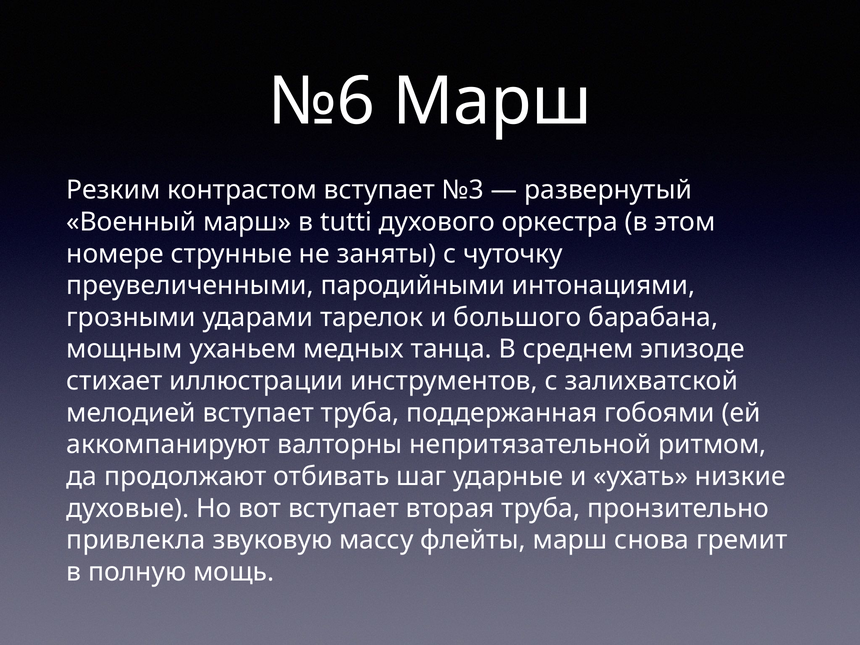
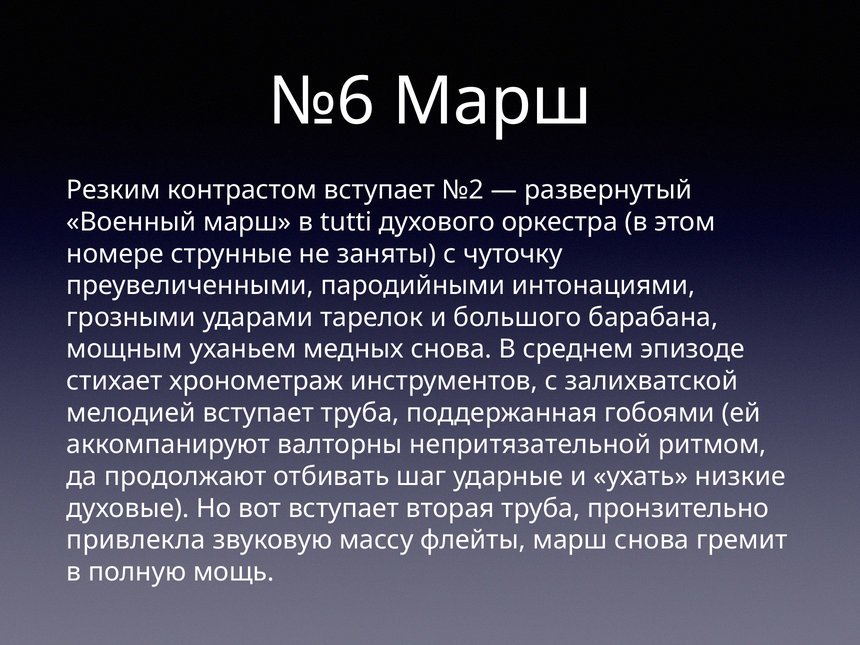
№3: №3 -> №2
медных танца: танца -> снова
иллюстрации: иллюстрации -> хронометраж
